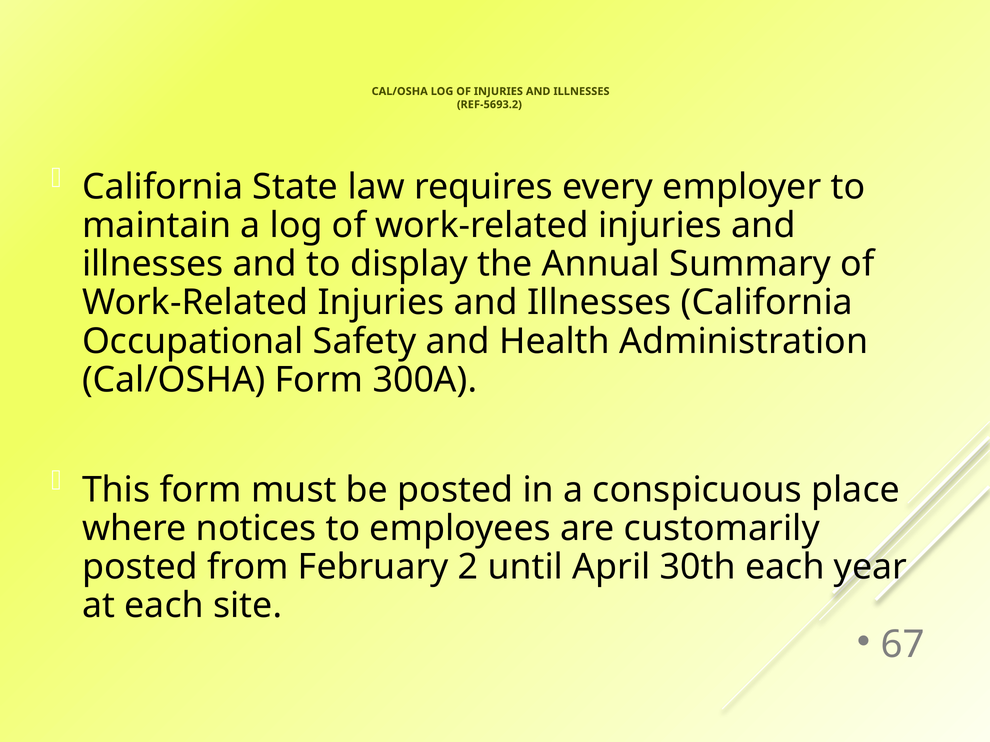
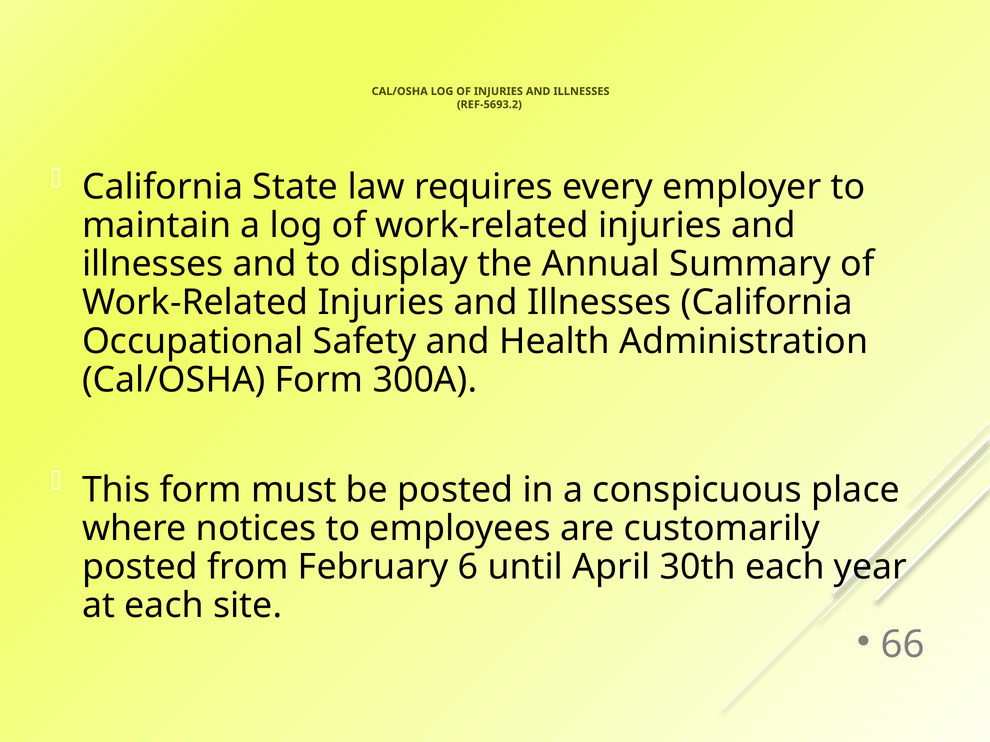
2: 2 -> 6
67: 67 -> 66
